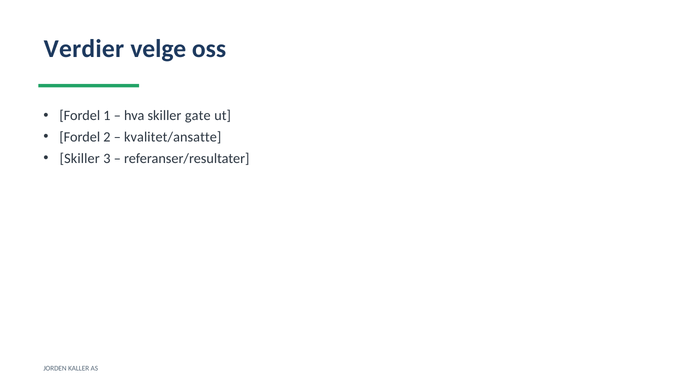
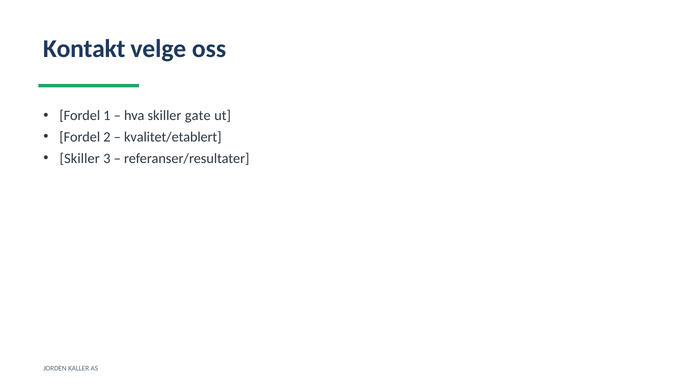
Verdier: Verdier -> Kontakt
kvalitet/ansatte: kvalitet/ansatte -> kvalitet/etablert
